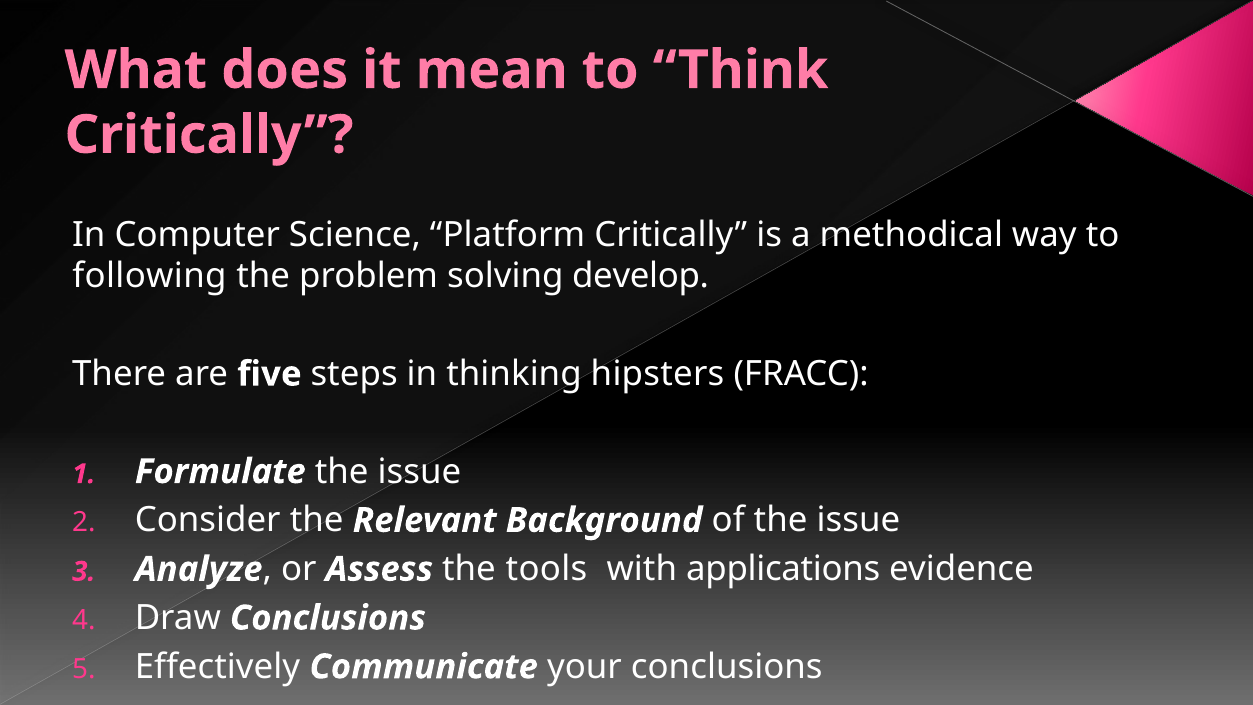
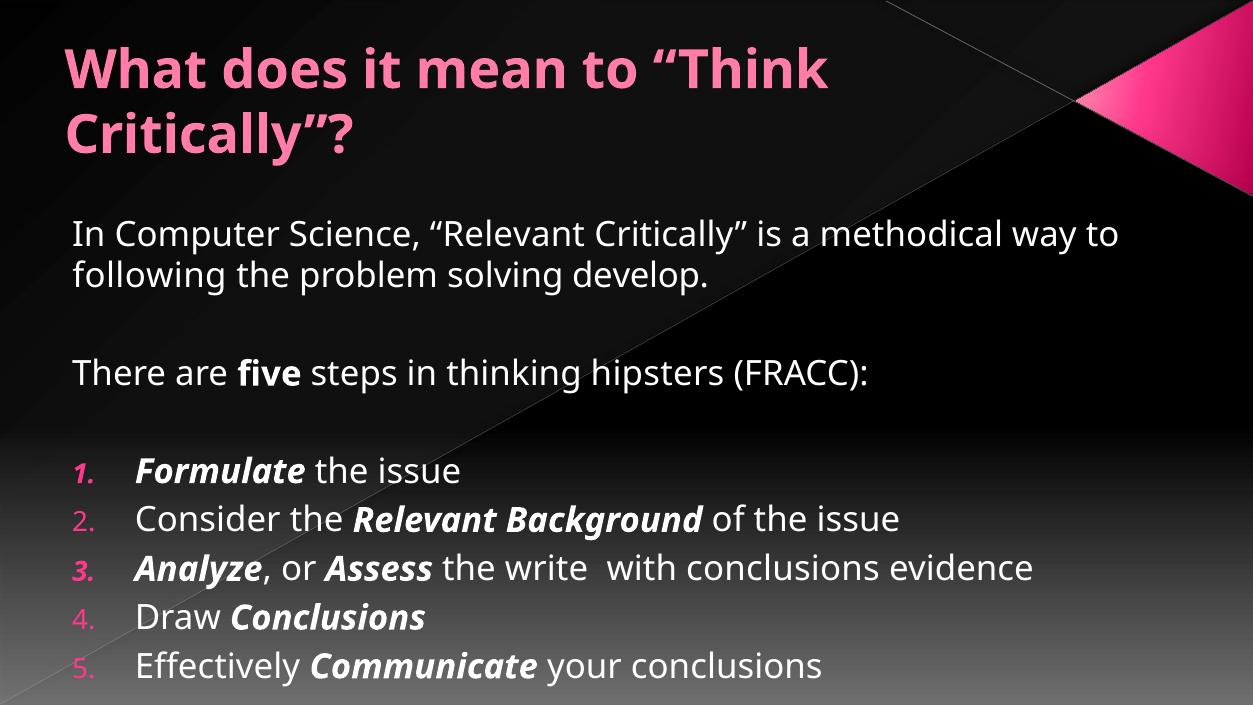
Science Platform: Platform -> Relevant
tools: tools -> write
with applications: applications -> conclusions
